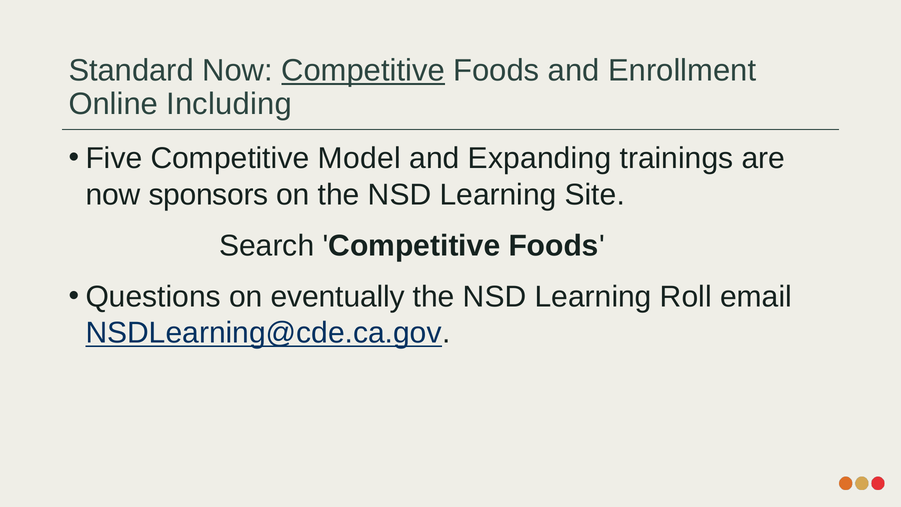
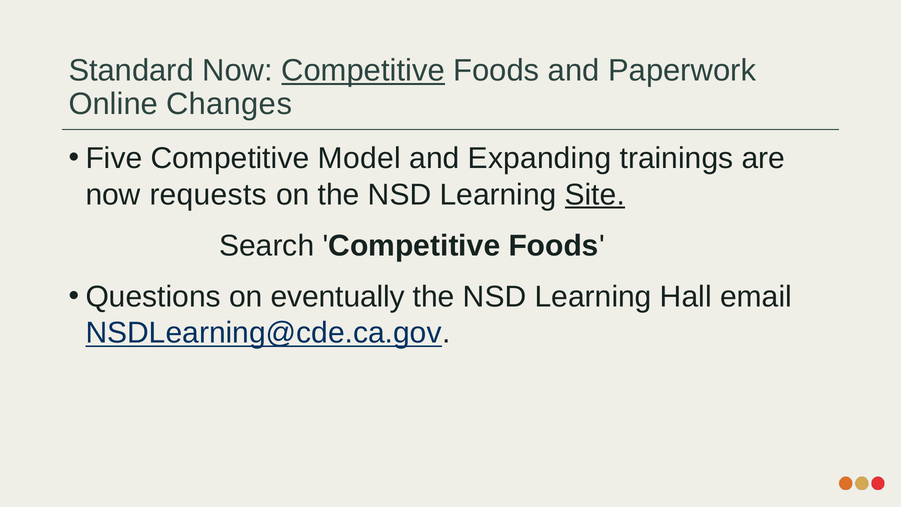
Enrollment: Enrollment -> Paperwork
Including: Including -> Changes
sponsors: sponsors -> requests
Site underline: none -> present
Roll: Roll -> Hall
